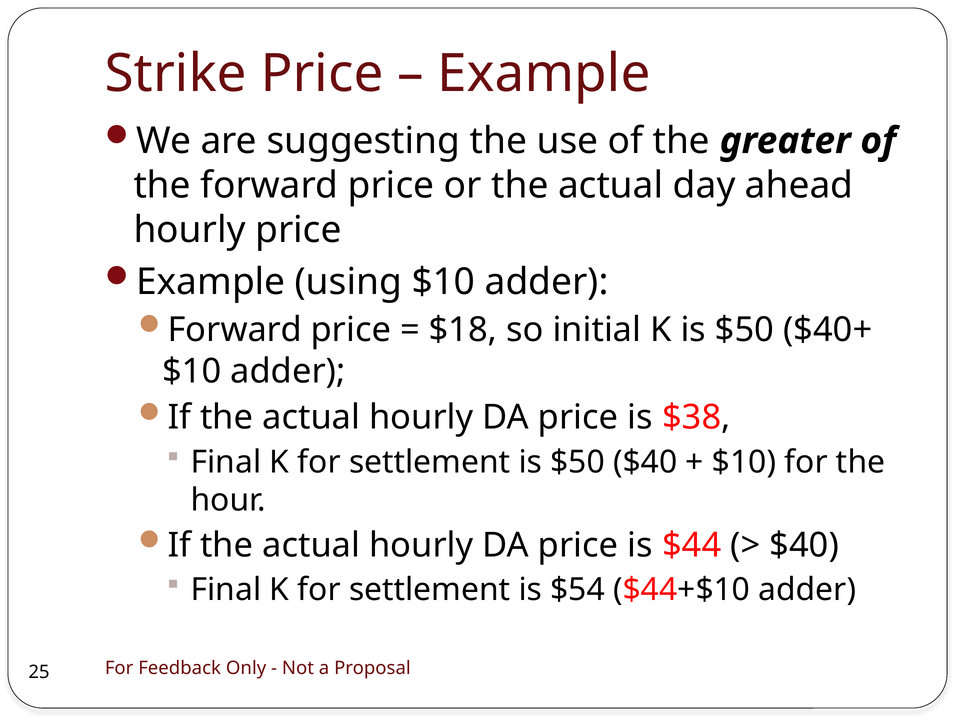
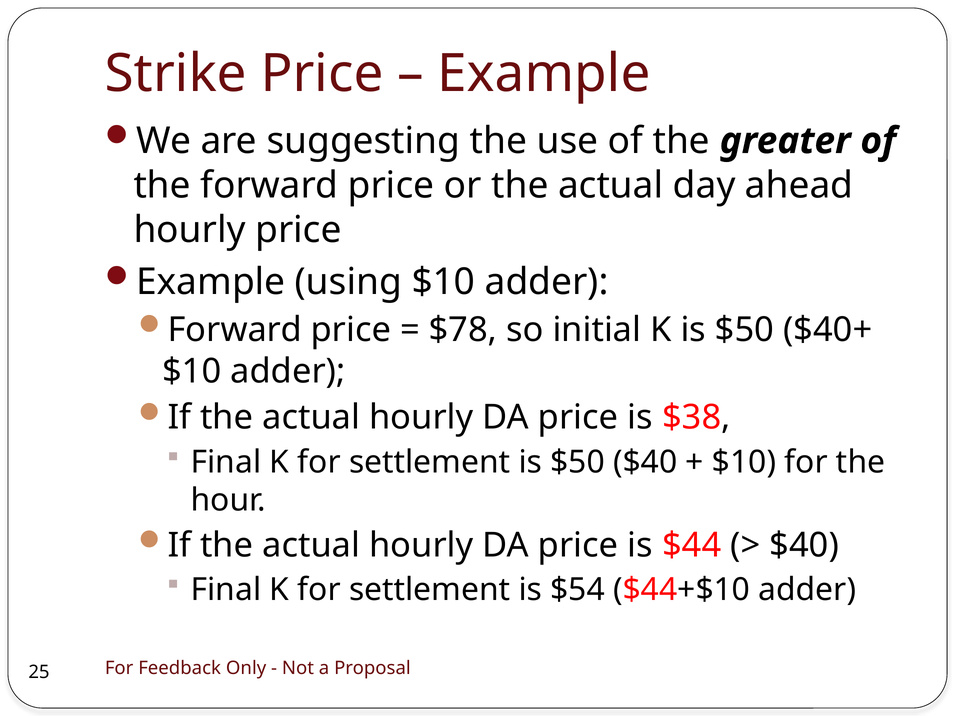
$18: $18 -> $78
